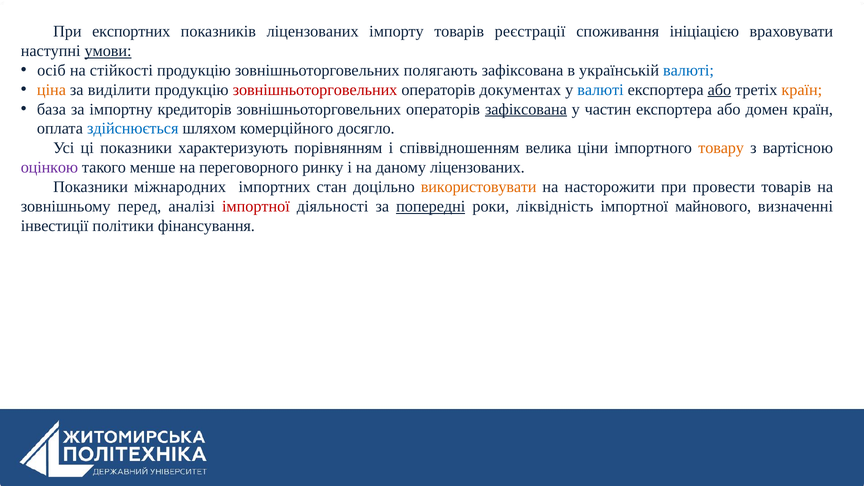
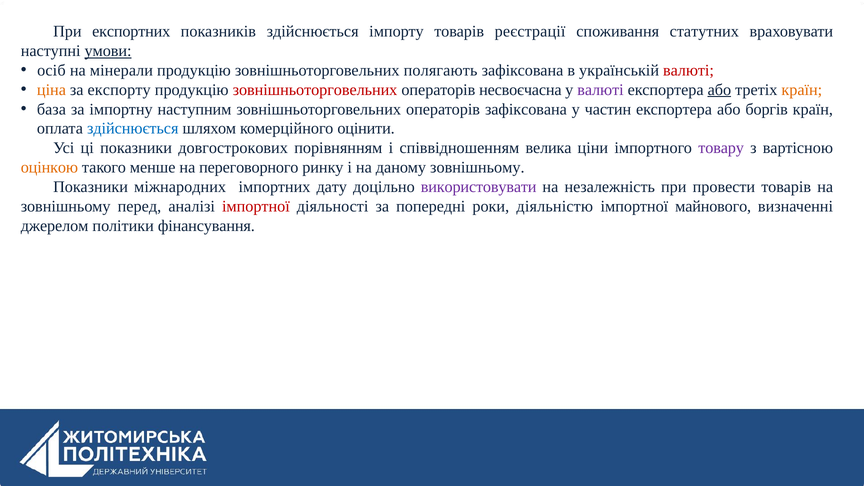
показників ліцензованих: ліцензованих -> здійснюється
ініціацією: ініціацією -> статутних
стійкості: стійкості -> мінерали
валюті at (689, 70) colour: blue -> red
виділити: виділити -> експорту
документах: документах -> несвоєчасна
валюті at (600, 90) colour: blue -> purple
кредиторів: кредиторів -> наступним
зафіксована at (526, 109) underline: present -> none
домен: домен -> боргів
досягло: досягло -> оцінити
характеризують: характеризують -> довгострокових
товару colour: orange -> purple
оцінкою colour: purple -> orange
даному ліцензованих: ліцензованих -> зовнішньому
стан: стан -> дату
використовувати colour: orange -> purple
насторожити: насторожити -> незалежність
попередні underline: present -> none
ліквідність: ліквідність -> діяльністю
інвестиції: інвестиції -> джерелом
